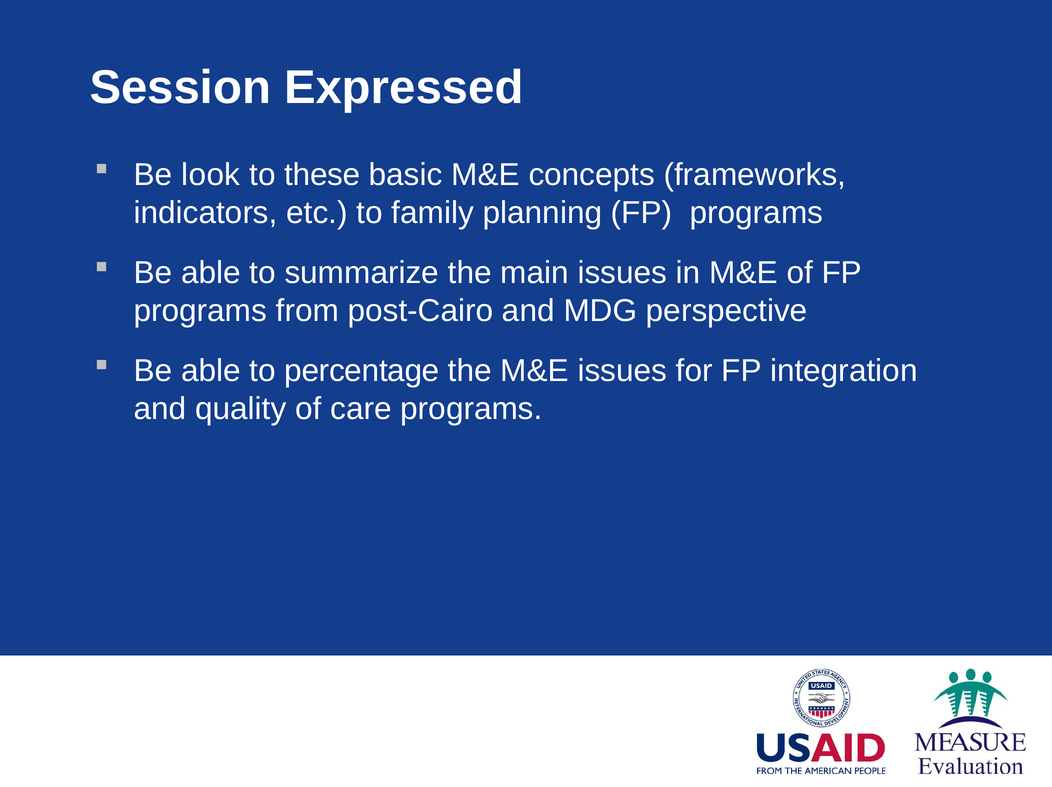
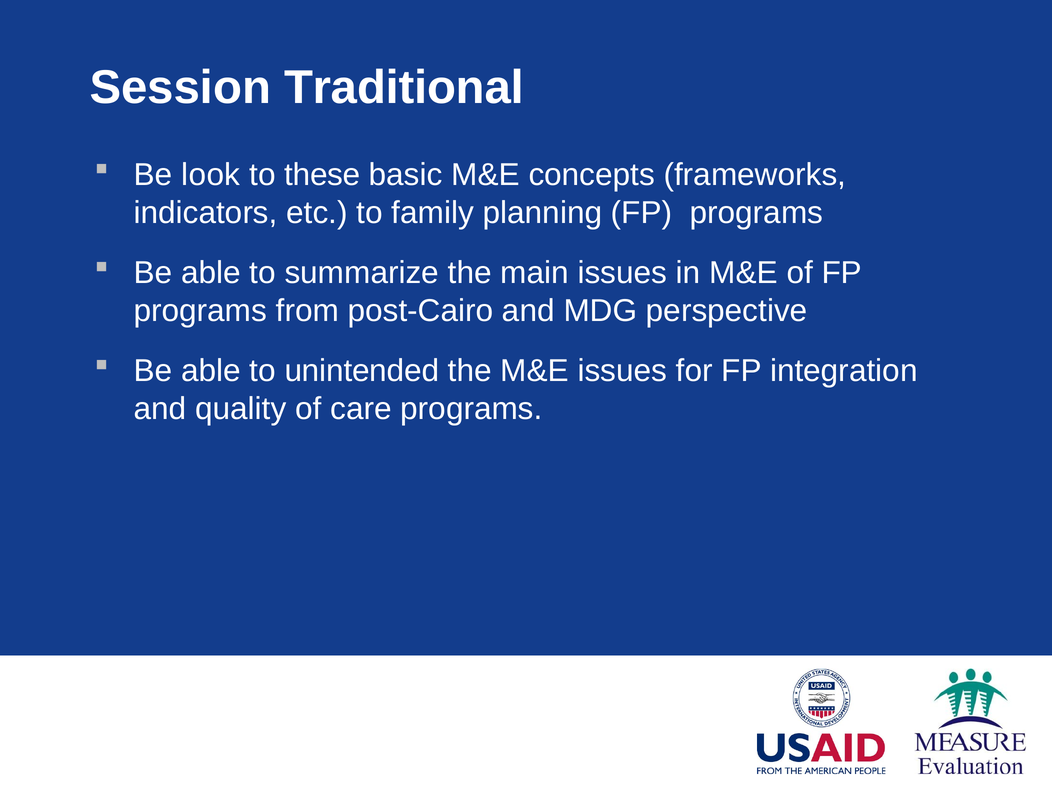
Expressed: Expressed -> Traditional
percentage: percentage -> unintended
